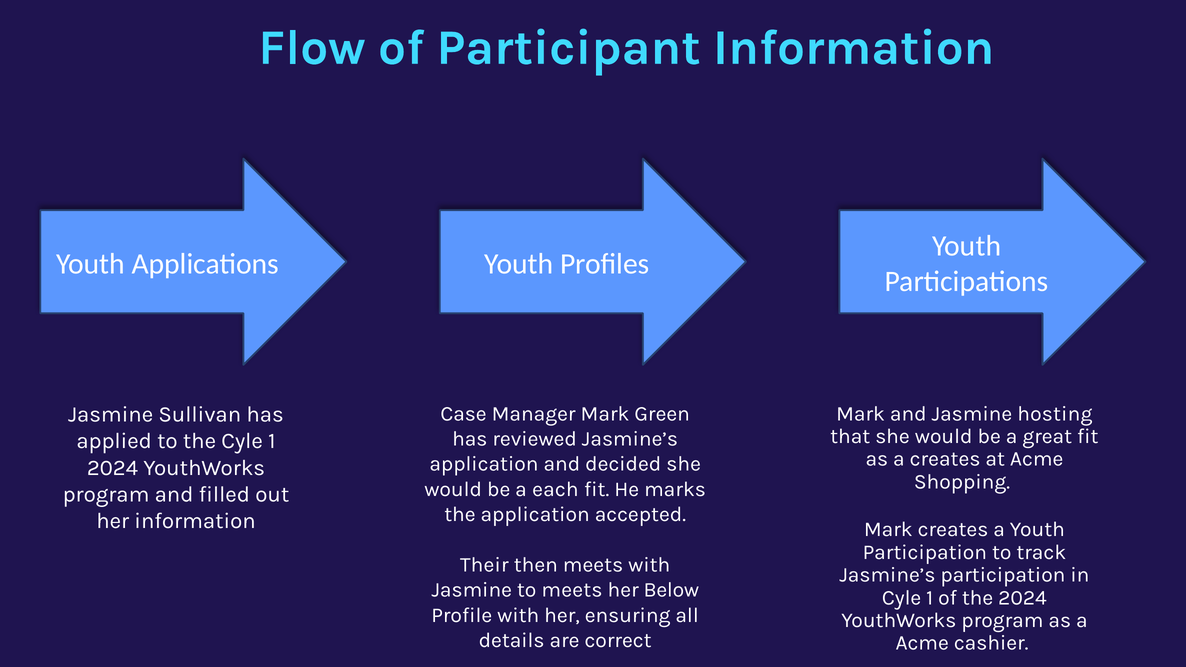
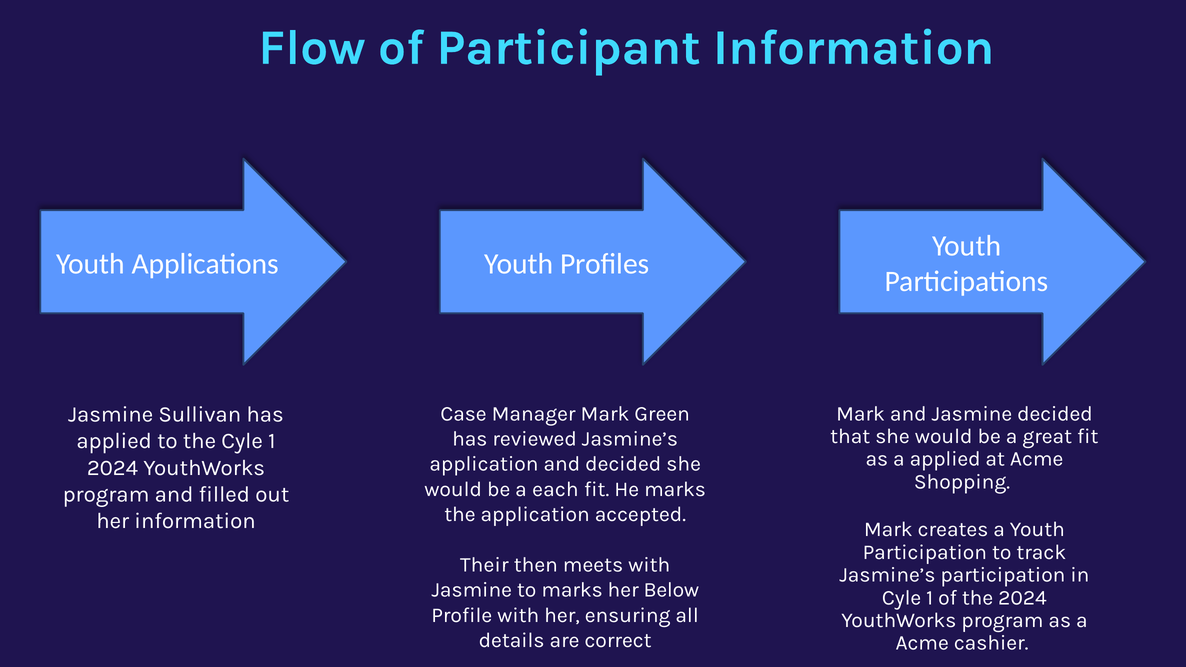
Jasmine hosting: hosting -> decided
a creates: creates -> applied
to meets: meets -> marks
